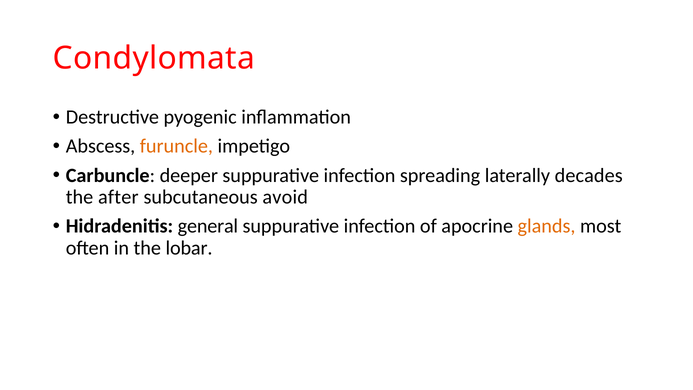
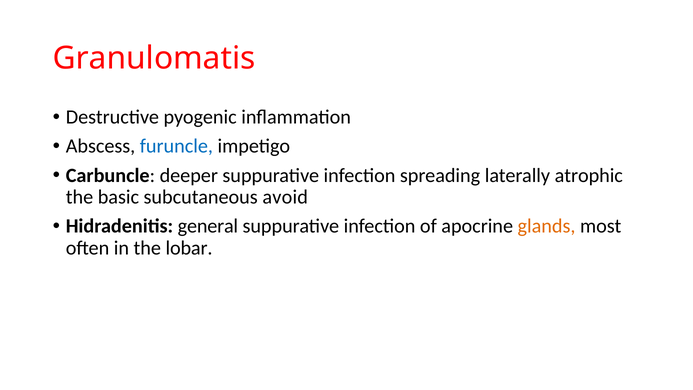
Condylomata: Condylomata -> Granulomatis
furuncle colour: orange -> blue
decades: decades -> atrophic
after: after -> basic
